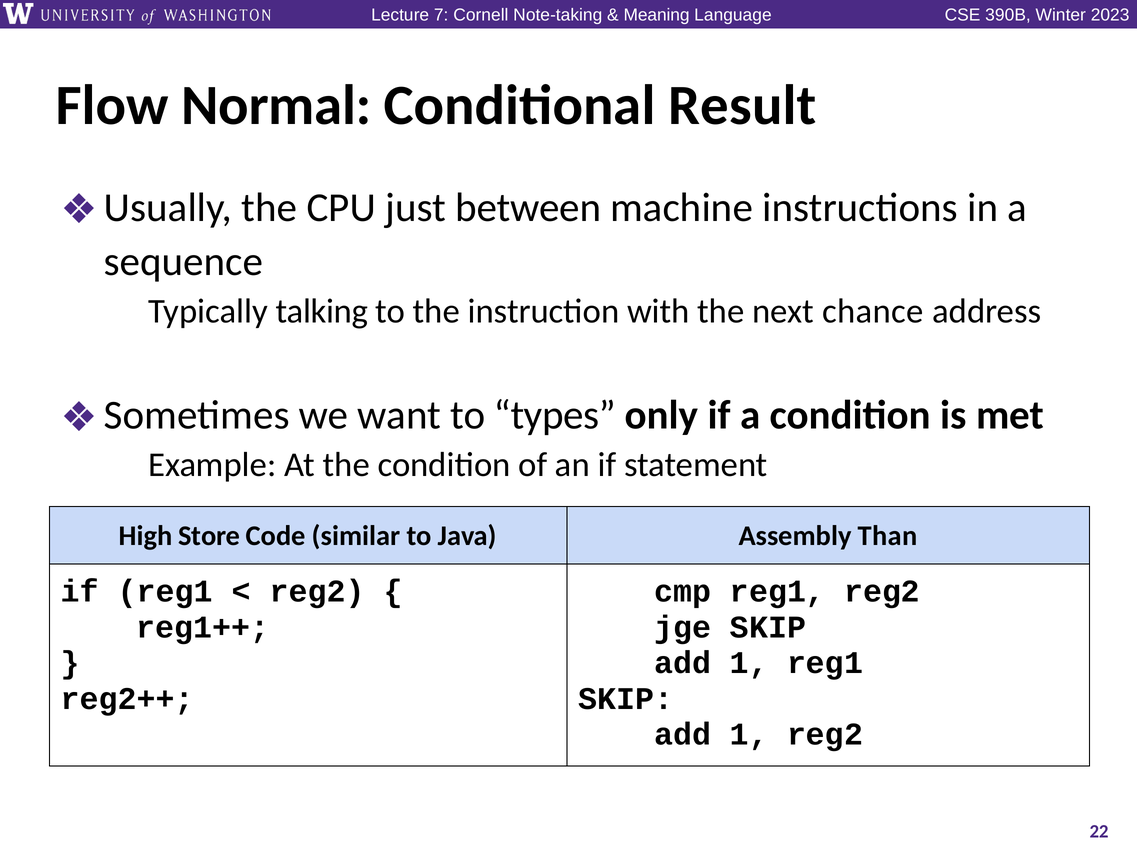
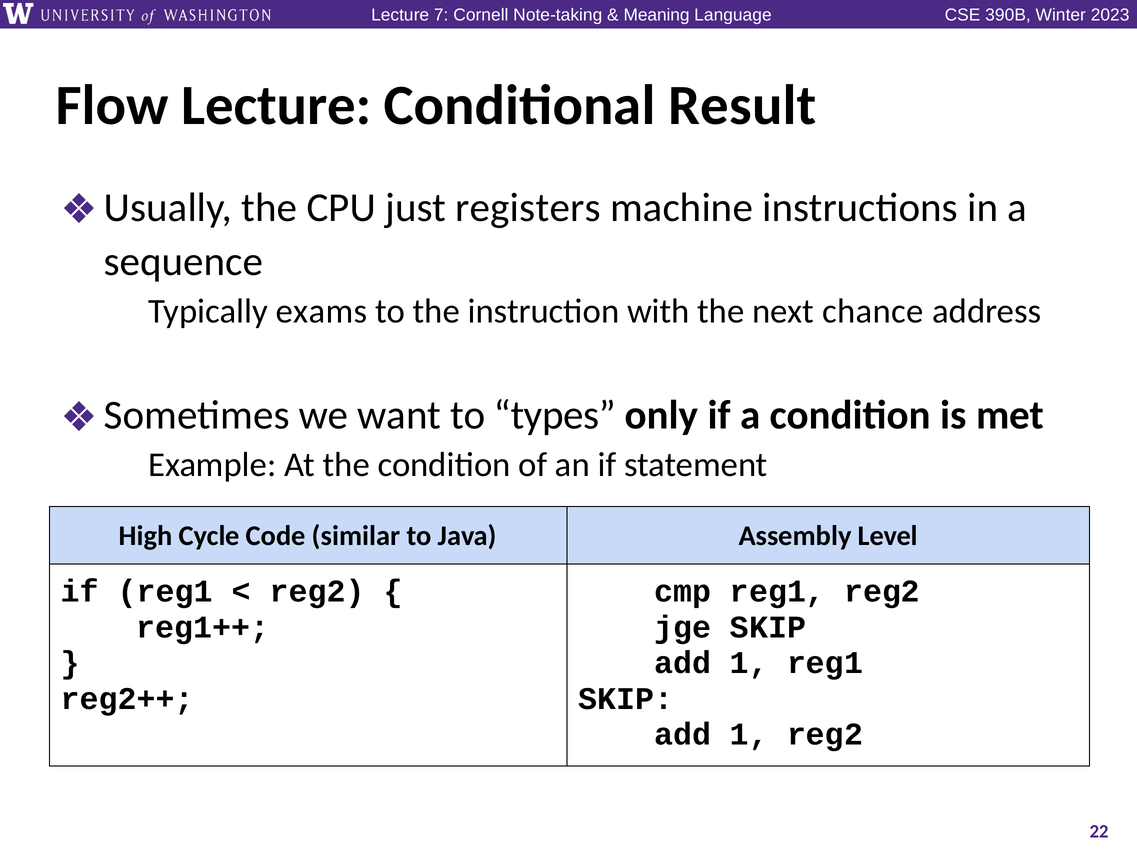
Flow Normal: Normal -> Lecture
between: between -> registers
talking: talking -> exams
Store: Store -> Cycle
Than: Than -> Level
